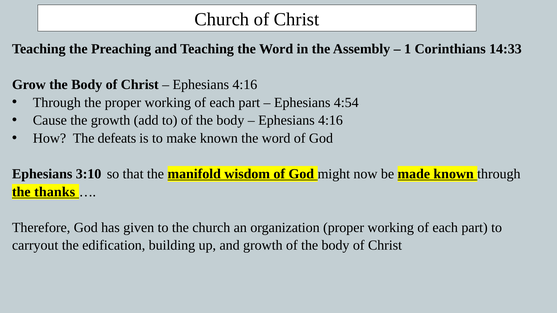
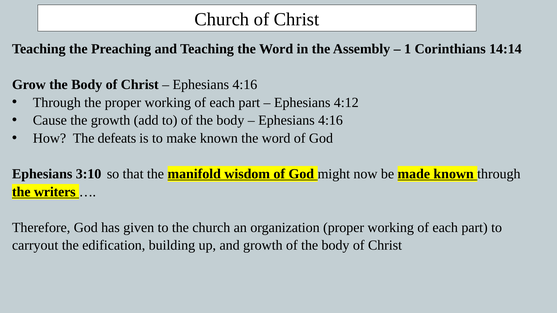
14:33: 14:33 -> 14:14
4:54: 4:54 -> 4:12
thanks: thanks -> writers
